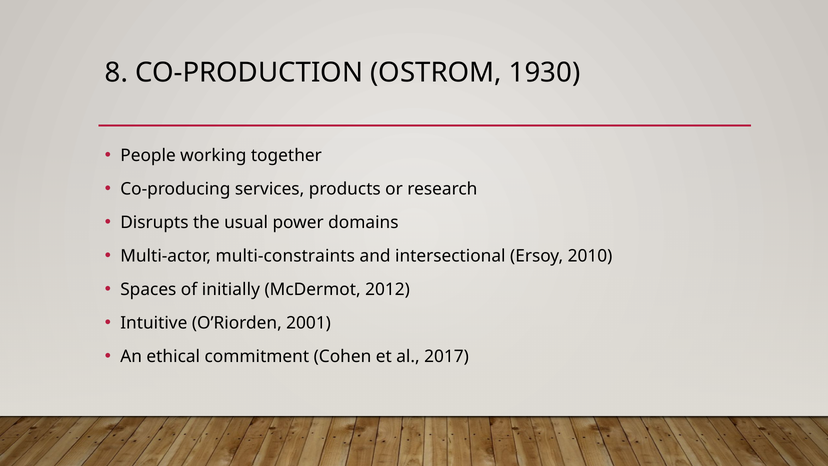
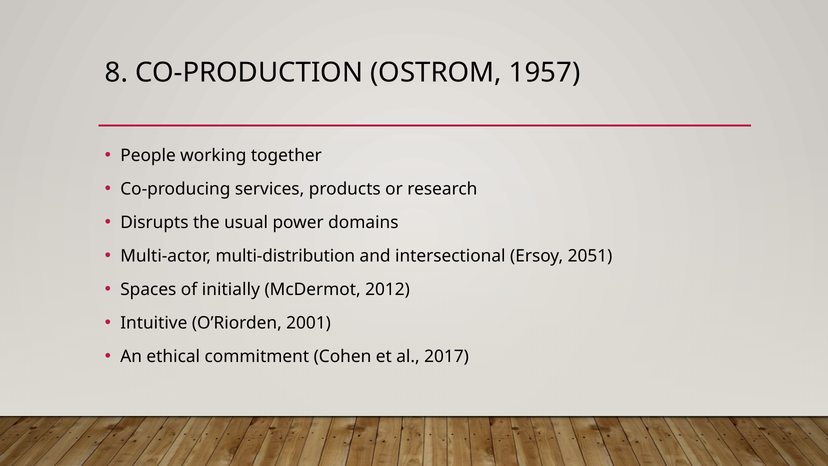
1930: 1930 -> 1957
multi-constraints: multi-constraints -> multi-distribution
2010: 2010 -> 2051
